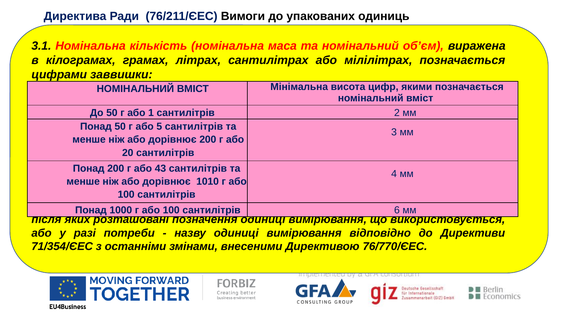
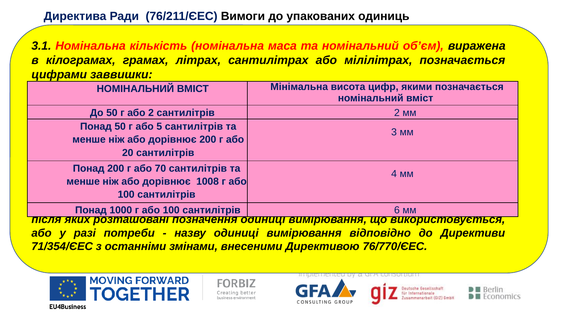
або 1: 1 -> 2
43: 43 -> 70
1010: 1010 -> 1008
